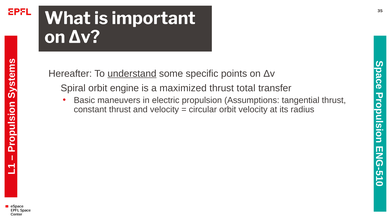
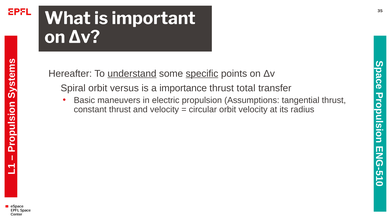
specific underline: none -> present
engine: engine -> versus
maximized: maximized -> importance
